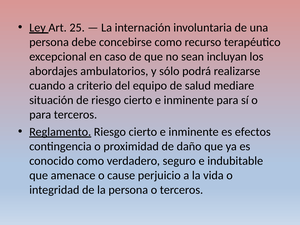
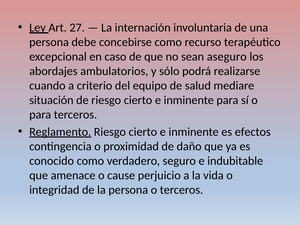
25: 25 -> 27
incluyan: incluyan -> aseguro
